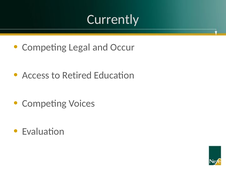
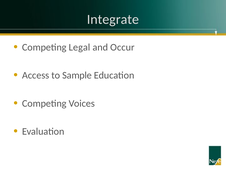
Currently: Currently -> Integrate
Retired: Retired -> Sample
